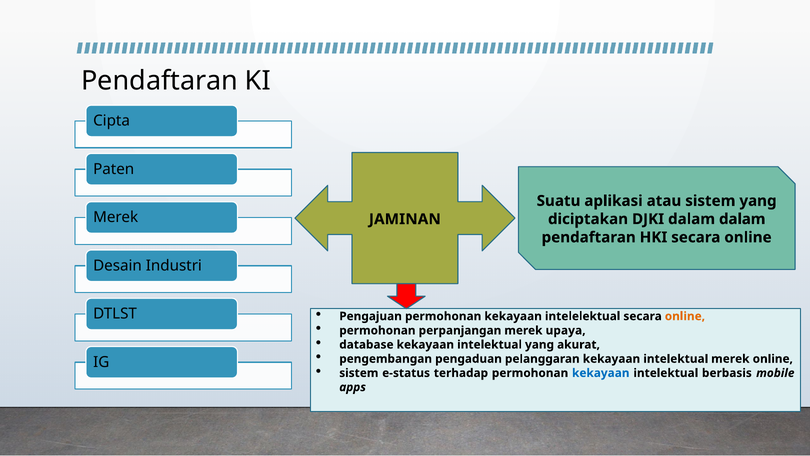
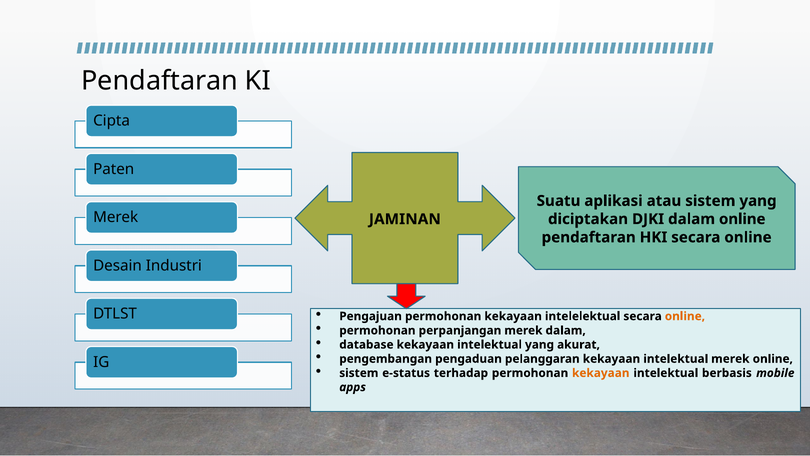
dalam dalam: dalam -> online
merek upaya: upaya -> dalam
kekayaan at (601, 373) colour: blue -> orange
